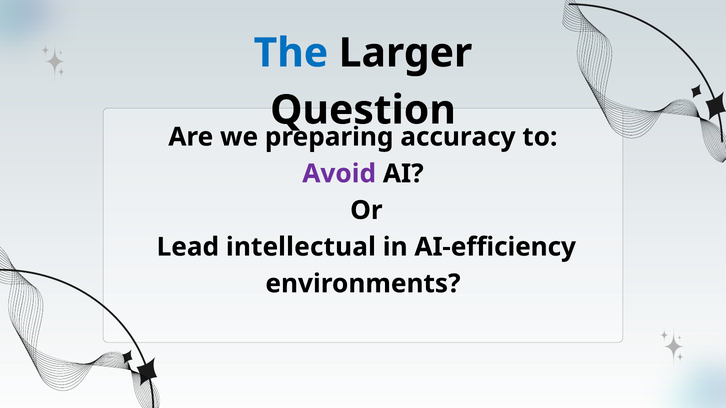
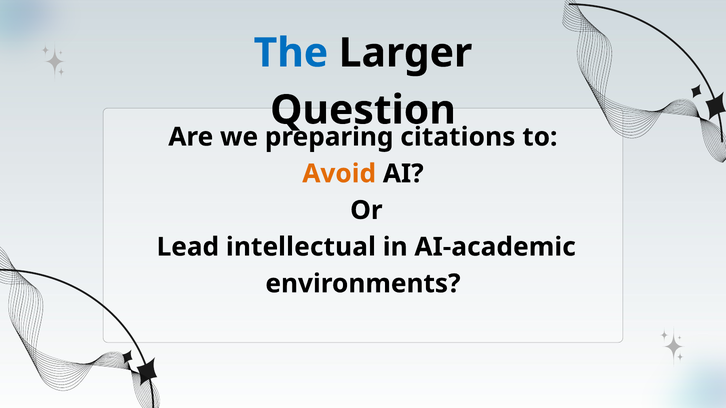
accuracy: accuracy -> citations
Avoid colour: purple -> orange
AI-efficiency: AI-efficiency -> AI-academic
